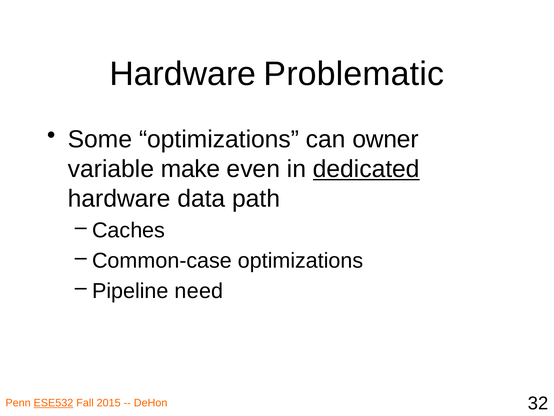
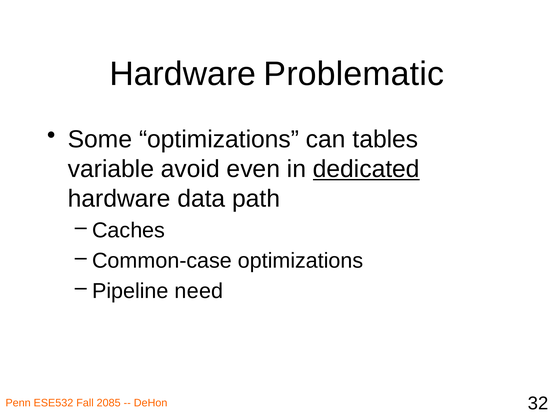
owner: owner -> tables
make: make -> avoid
ESE532 underline: present -> none
2015: 2015 -> 2085
